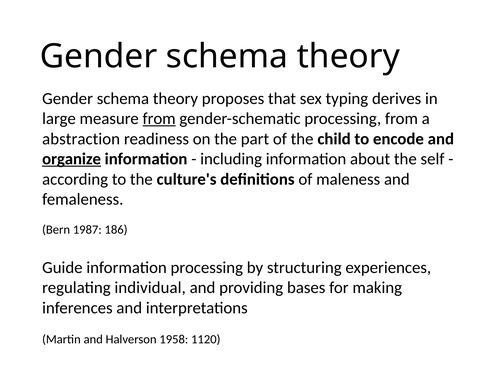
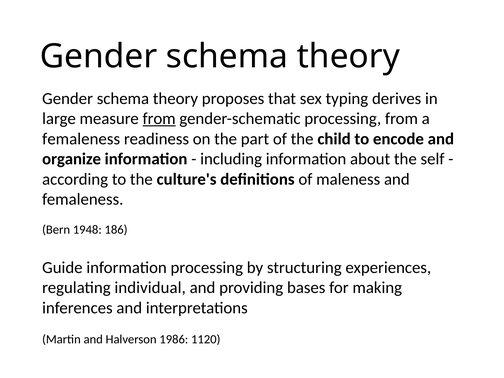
abstraction at (81, 139): abstraction -> femaleness
organize underline: present -> none
1987: 1987 -> 1948
1958: 1958 -> 1986
